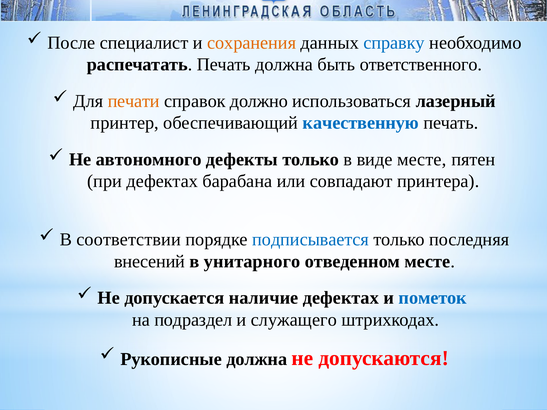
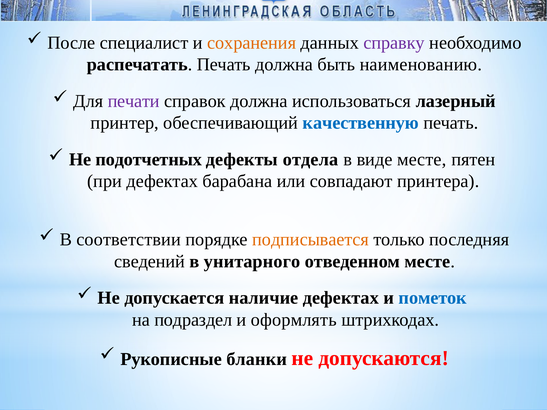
справку colour: blue -> purple
ответственного: ответственного -> наименованию
печати colour: orange -> purple
справок должно: должно -> должна
автономного: автономного -> подотчетных
дефекты только: только -> отдела
подписывается colour: blue -> orange
внесений: внесений -> сведений
служащего: служащего -> оформлять
Рукописные должна: должна -> бланки
